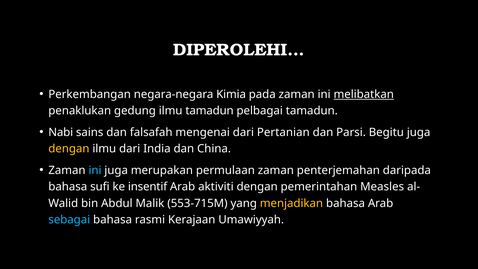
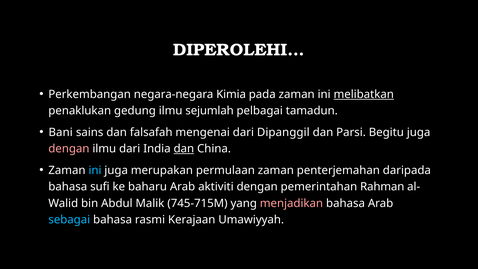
ilmu tamadun: tamadun -> sejumlah
Nabi: Nabi -> Bani
Pertanian: Pertanian -> Dipanggil
dengan at (69, 149) colour: yellow -> pink
dan at (184, 149) underline: none -> present
insentif: insentif -> baharu
Measles: Measles -> Rahman
553-715M: 553-715M -> 745-715M
menjadikan colour: yellow -> pink
